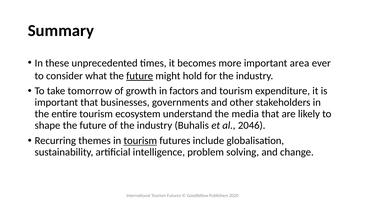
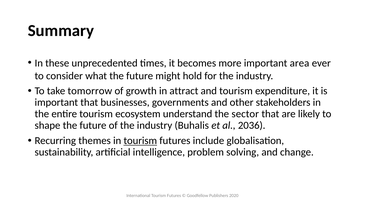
future at (140, 76) underline: present -> none
factors: factors -> attract
media: media -> sector
2046: 2046 -> 2036
